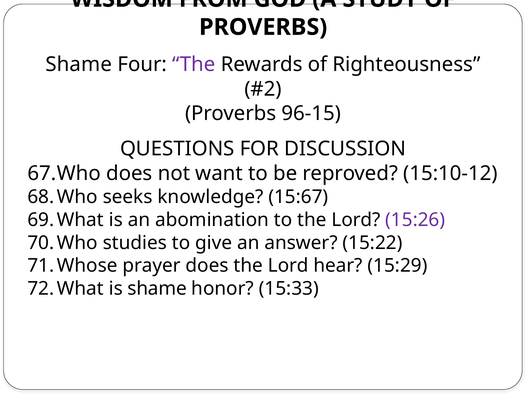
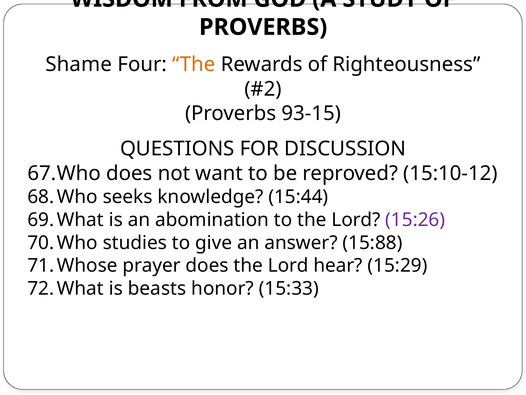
The at (194, 64) colour: purple -> orange
96-15: 96-15 -> 93-15
15:67: 15:67 -> 15:44
15:22: 15:22 -> 15:88
is shame: shame -> beasts
